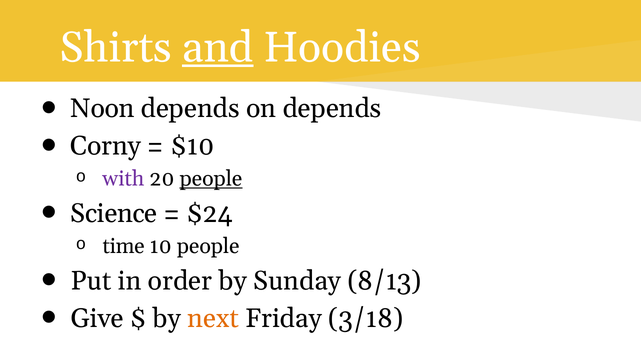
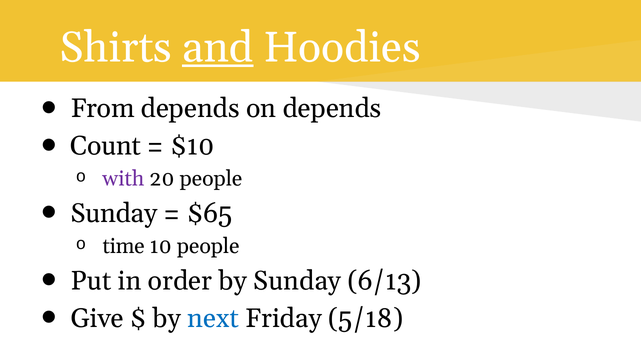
Noon: Noon -> From
Corny: Corny -> Count
people at (211, 179) underline: present -> none
Science at (114, 213): Science -> Sunday
$24: $24 -> $65
8/13: 8/13 -> 6/13
next colour: orange -> blue
3/18: 3/18 -> 5/18
